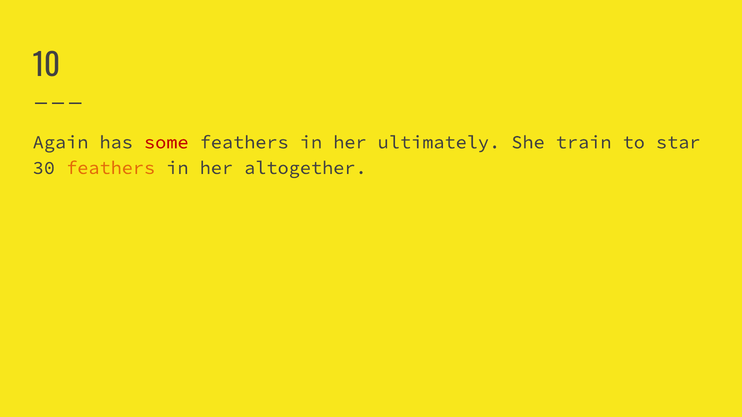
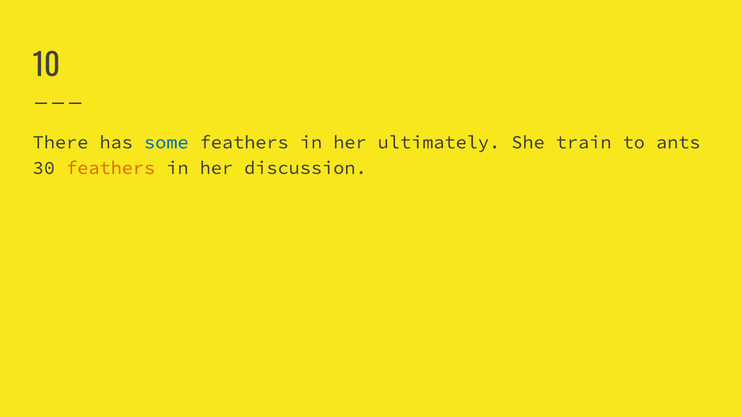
Again: Again -> There
some colour: red -> blue
star: star -> ants
altogether: altogether -> discussion
